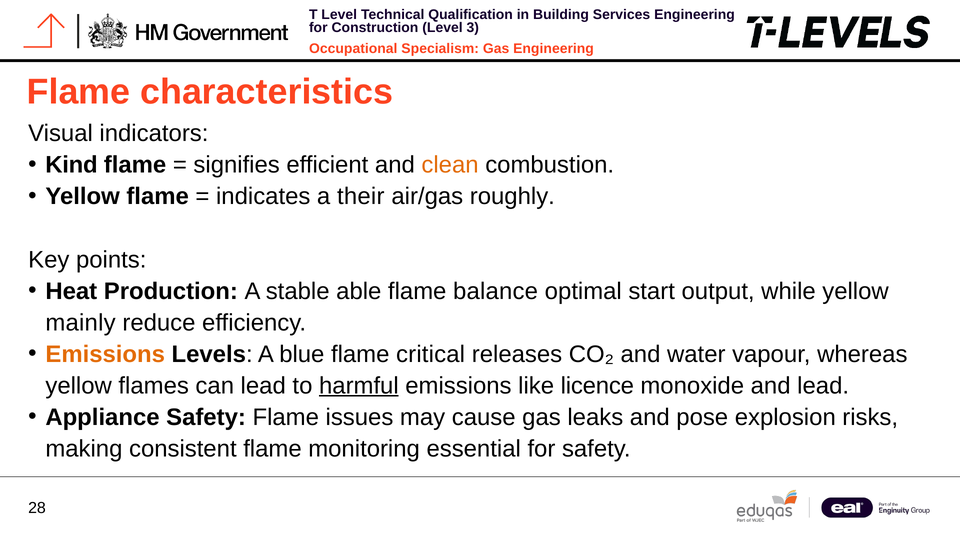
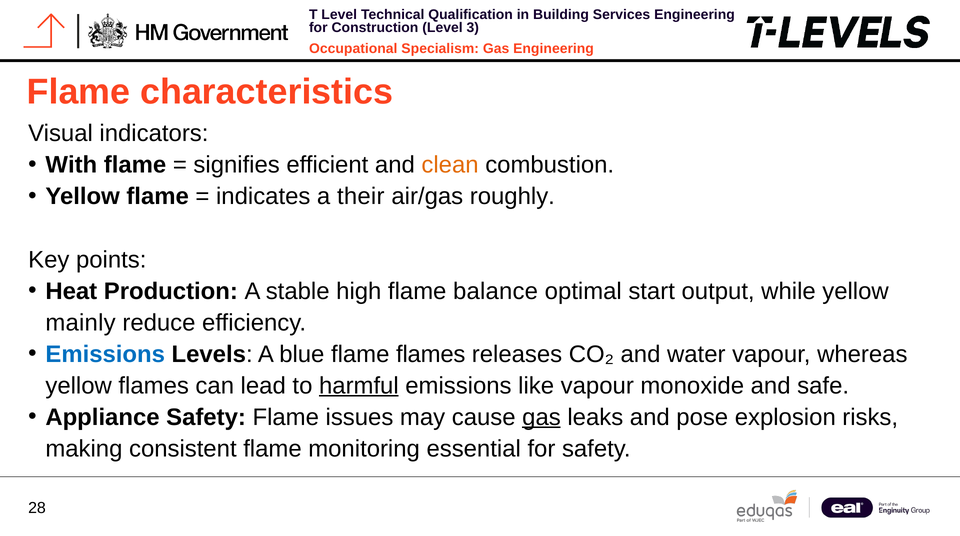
Kind: Kind -> With
able: able -> high
Emissions at (105, 354) colour: orange -> blue
flame critical: critical -> flames
like licence: licence -> vapour
and lead: lead -> safe
gas at (541, 418) underline: none -> present
